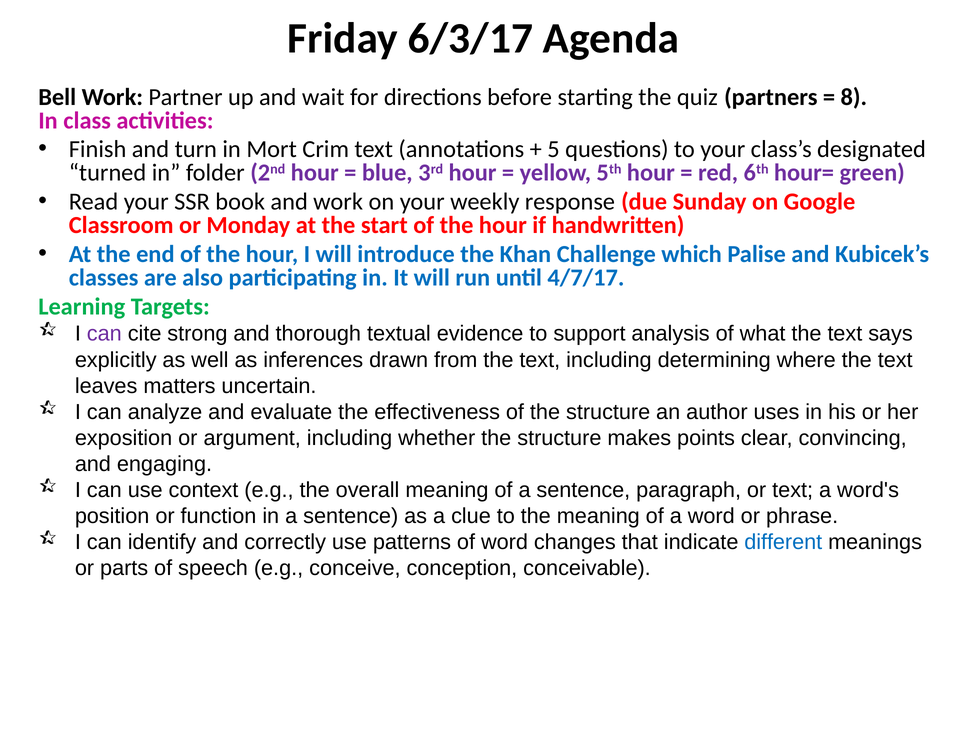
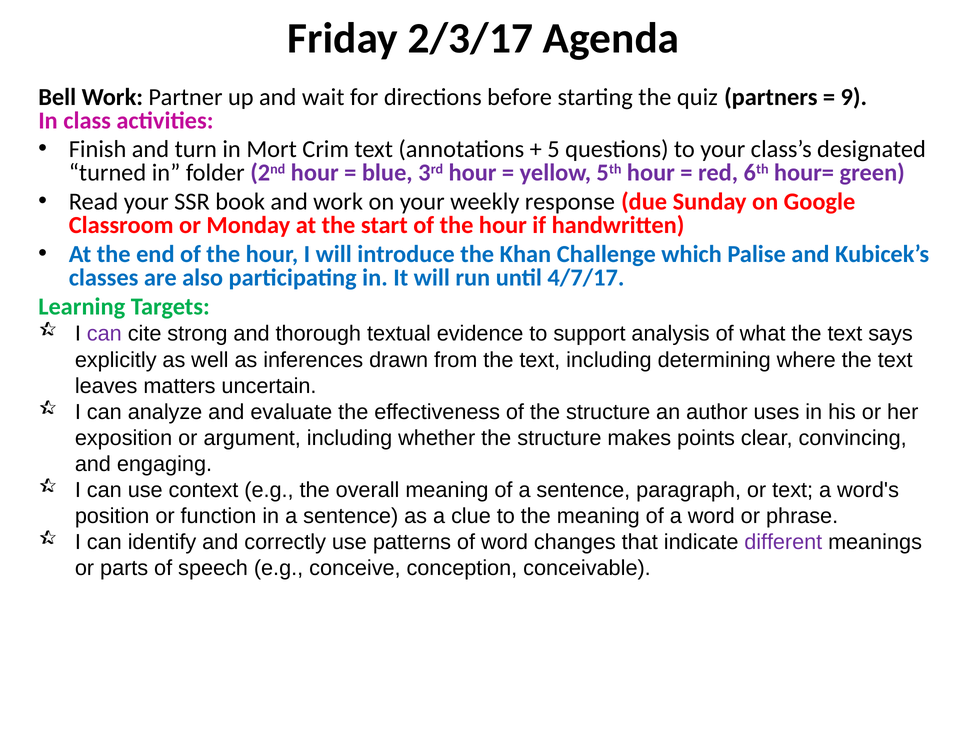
6/3/17: 6/3/17 -> 2/3/17
8: 8 -> 9
different colour: blue -> purple
